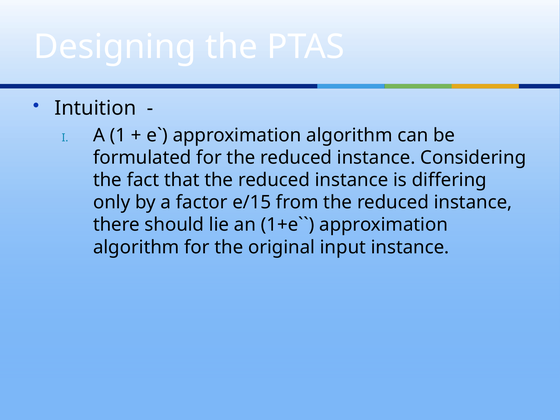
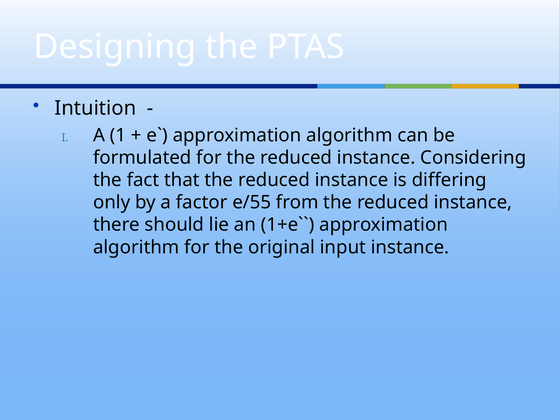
e/15: e/15 -> e/55
